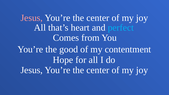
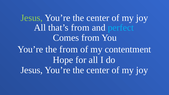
Jesus at (32, 18) colour: pink -> light green
that’s heart: heart -> from
the good: good -> from
